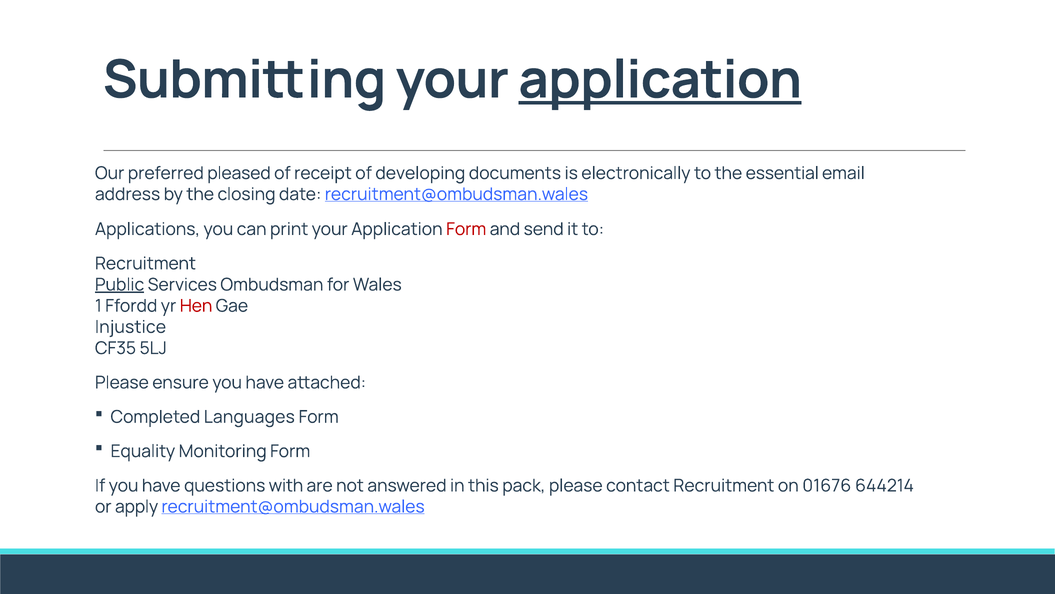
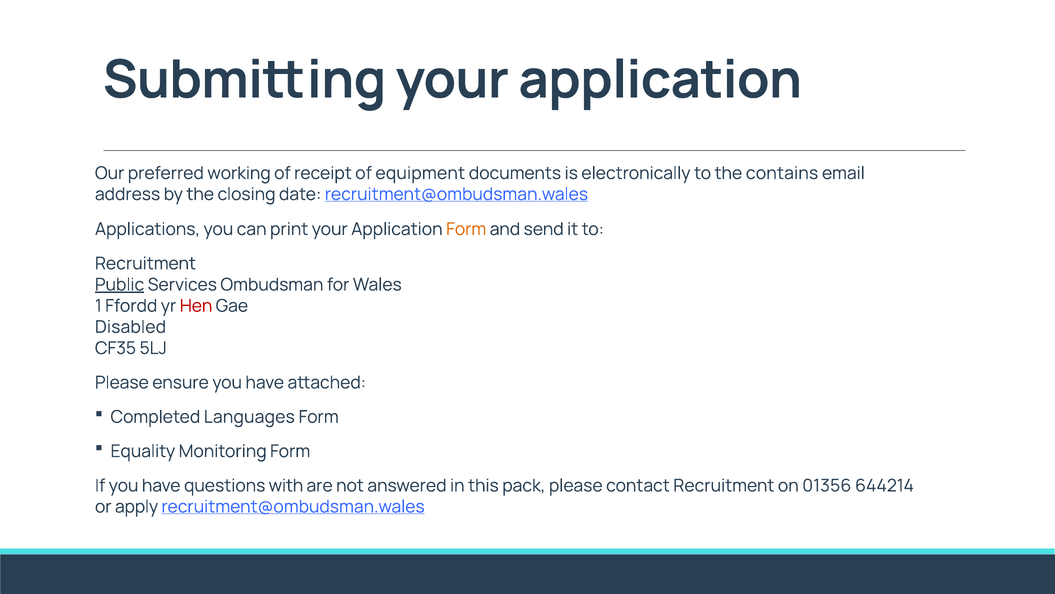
application at (660, 80) underline: present -> none
pleased: pleased -> working
developing: developing -> equipment
essential: essential -> contains
Form at (466, 229) colour: red -> orange
Injustice: Injustice -> Disabled
01676: 01676 -> 01356
